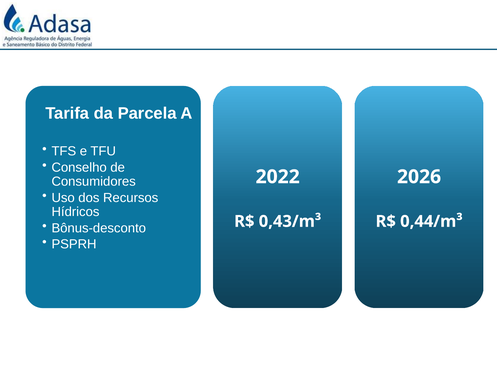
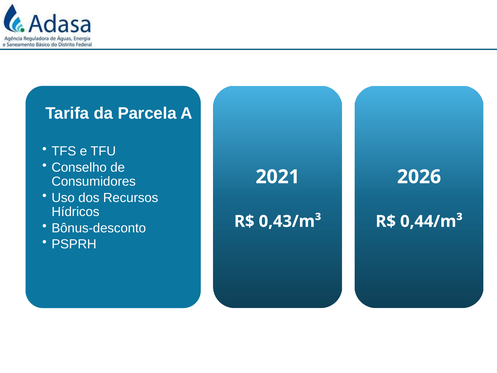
2022: 2022 -> 2021
